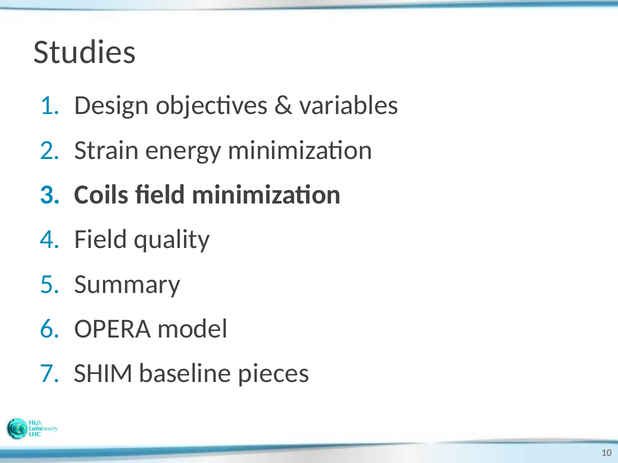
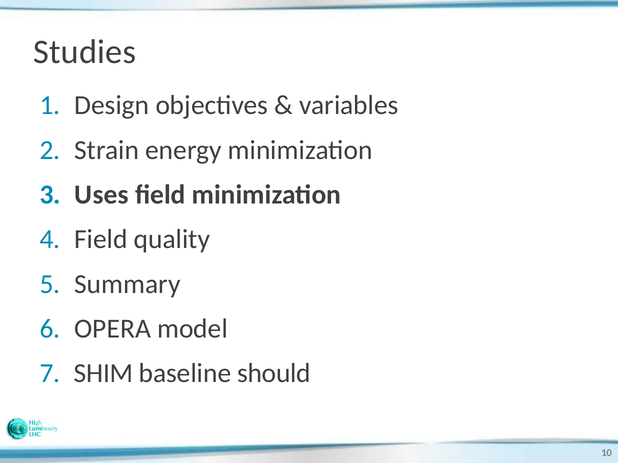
Coils: Coils -> Uses
pieces: pieces -> should
